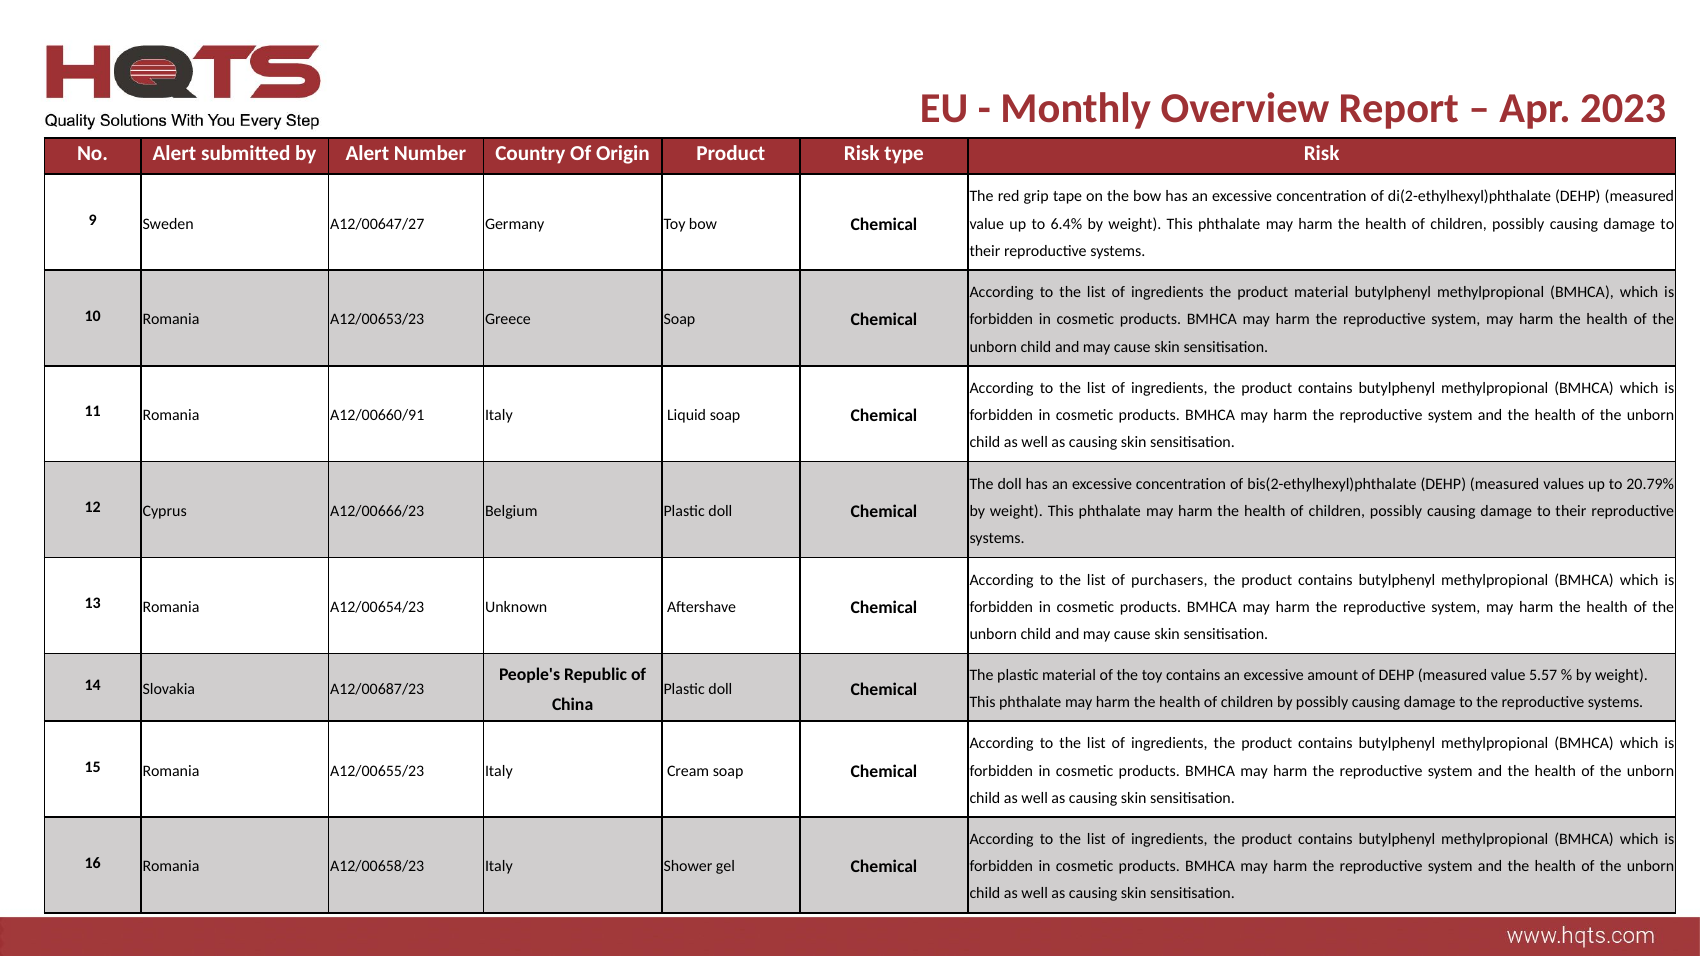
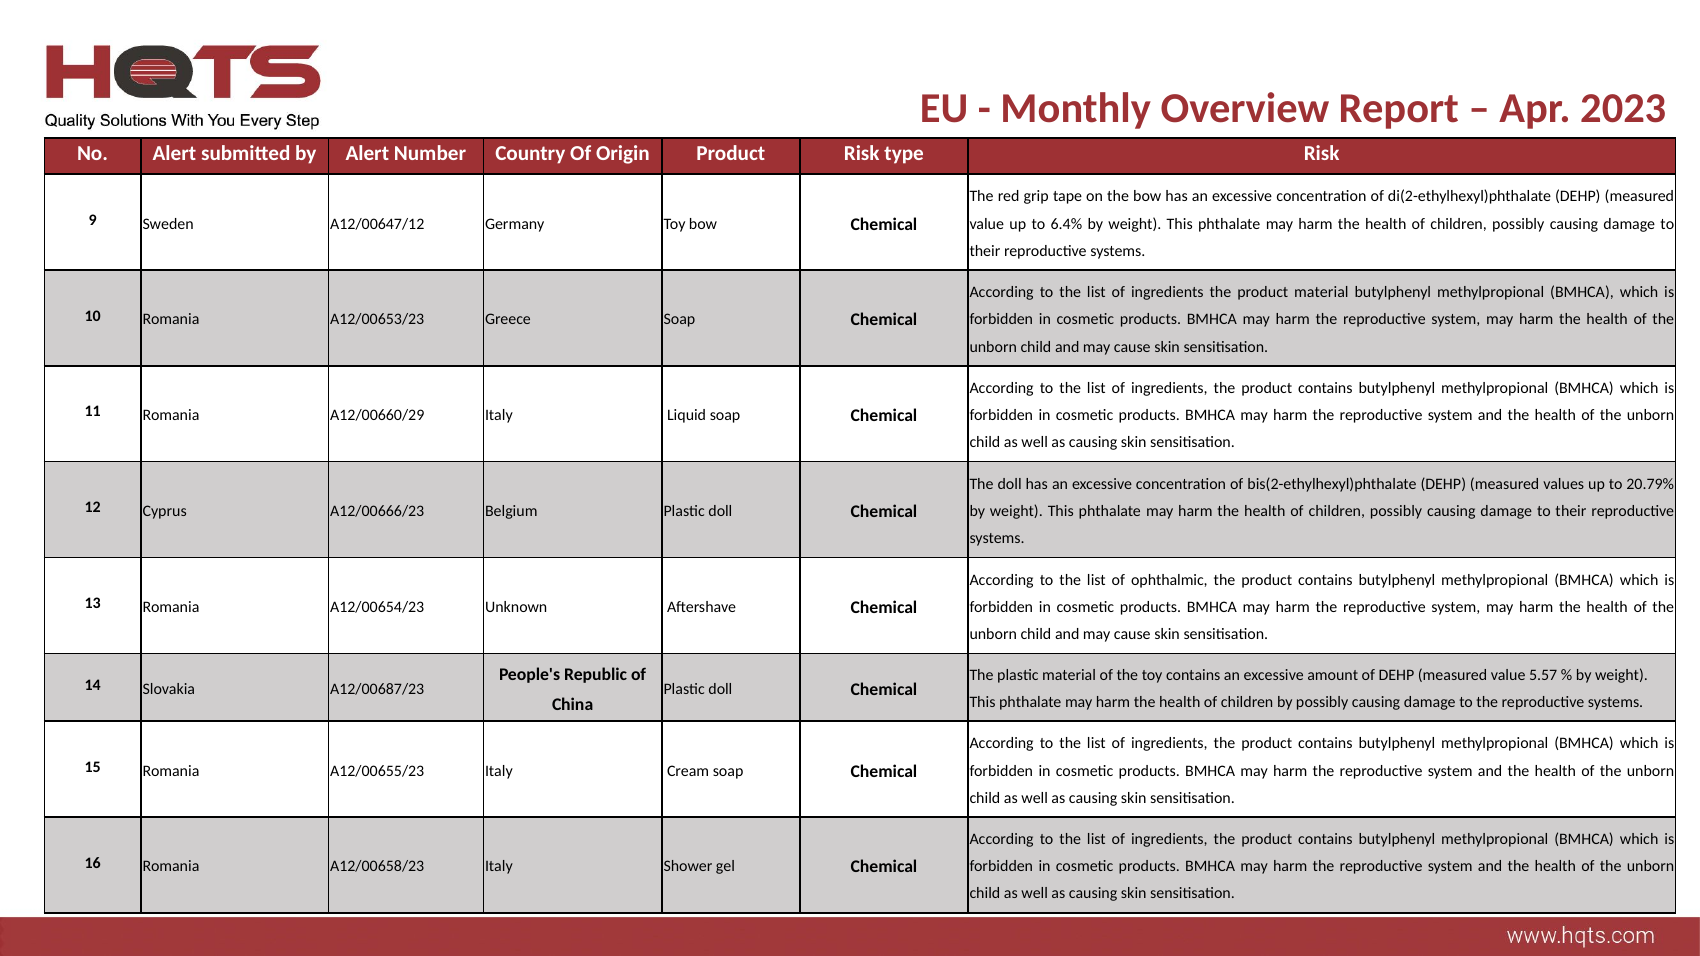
A12/00647/27: A12/00647/27 -> A12/00647/12
A12/00660/91: A12/00660/91 -> A12/00660/29
purchasers: purchasers -> ophthalmic
